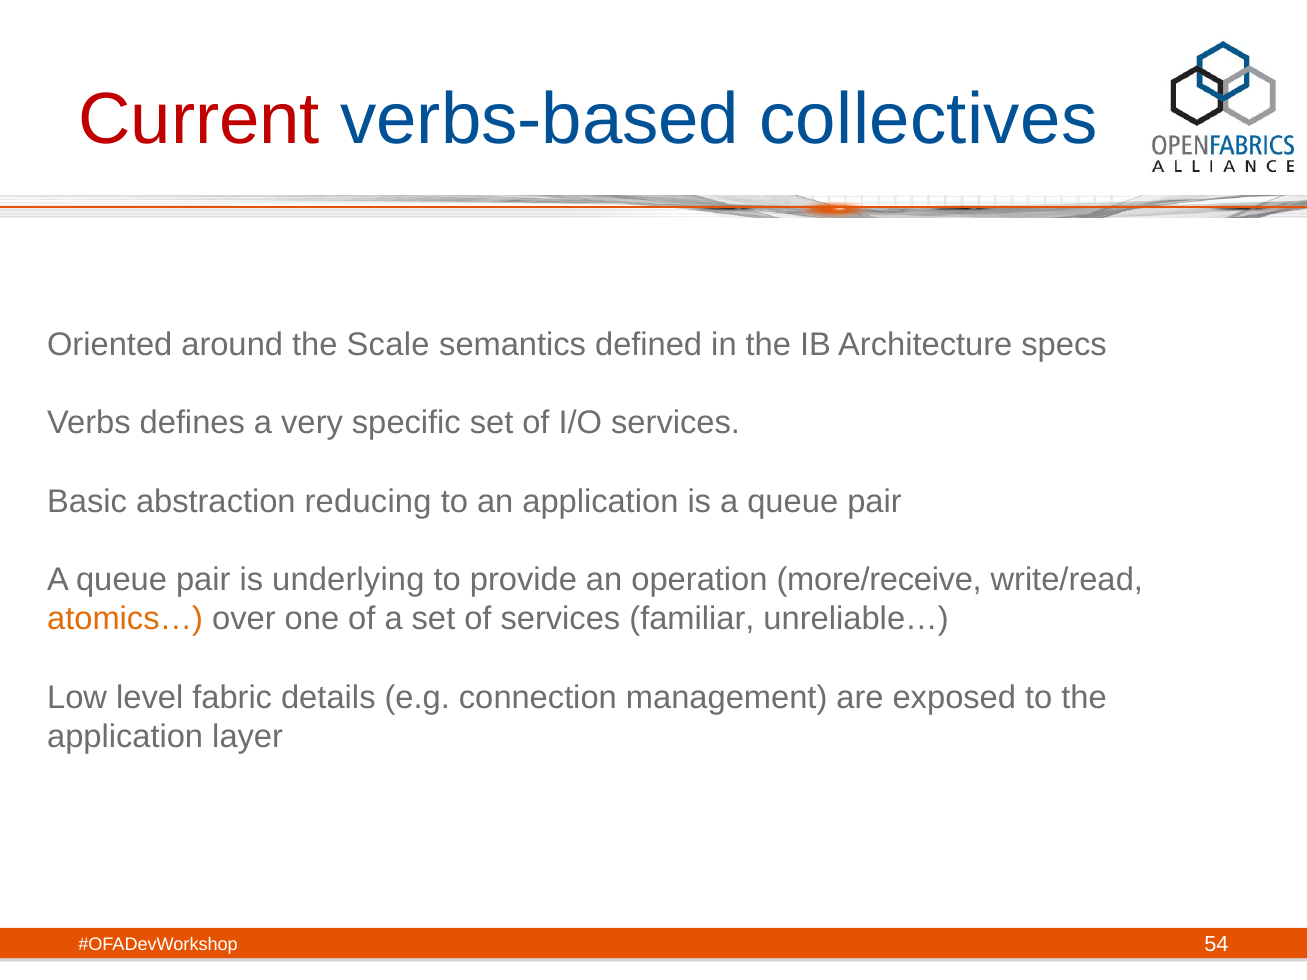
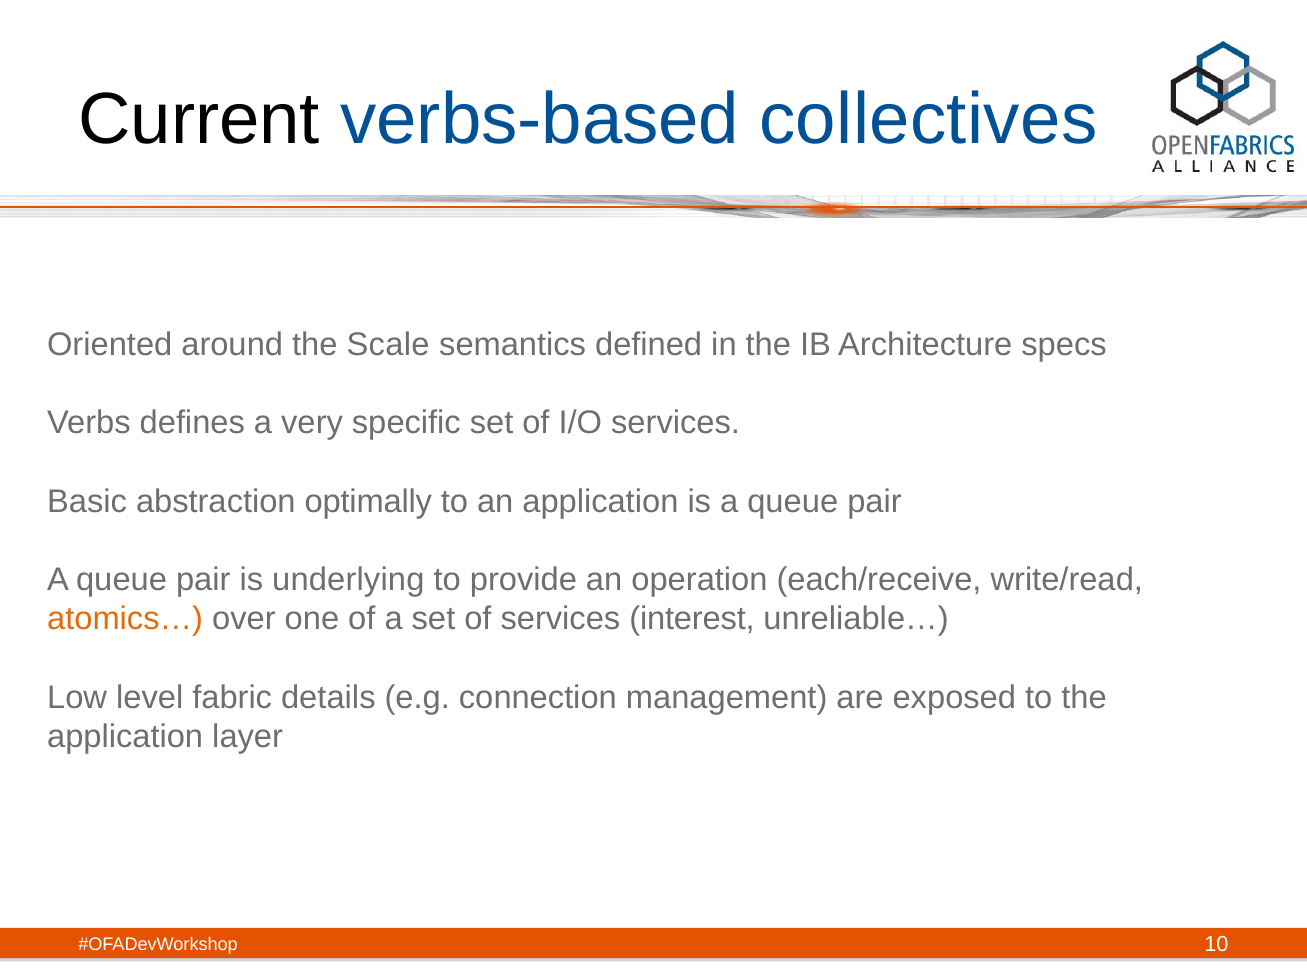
Current colour: red -> black
reducing: reducing -> optimally
more/receive: more/receive -> each/receive
familiar: familiar -> interest
54: 54 -> 10
